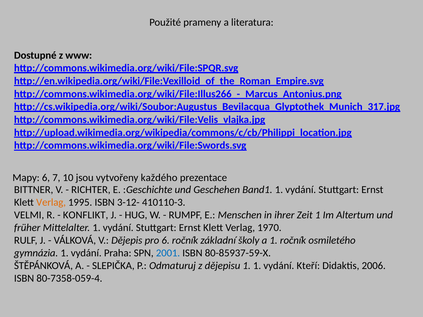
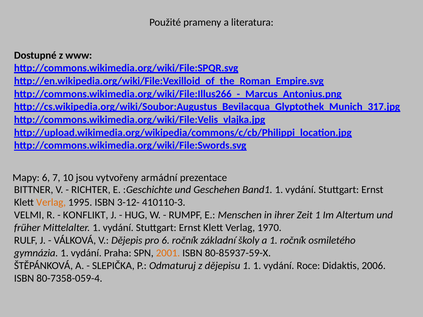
každého: každého -> armádní
2001 colour: blue -> orange
Kteří: Kteří -> Roce
